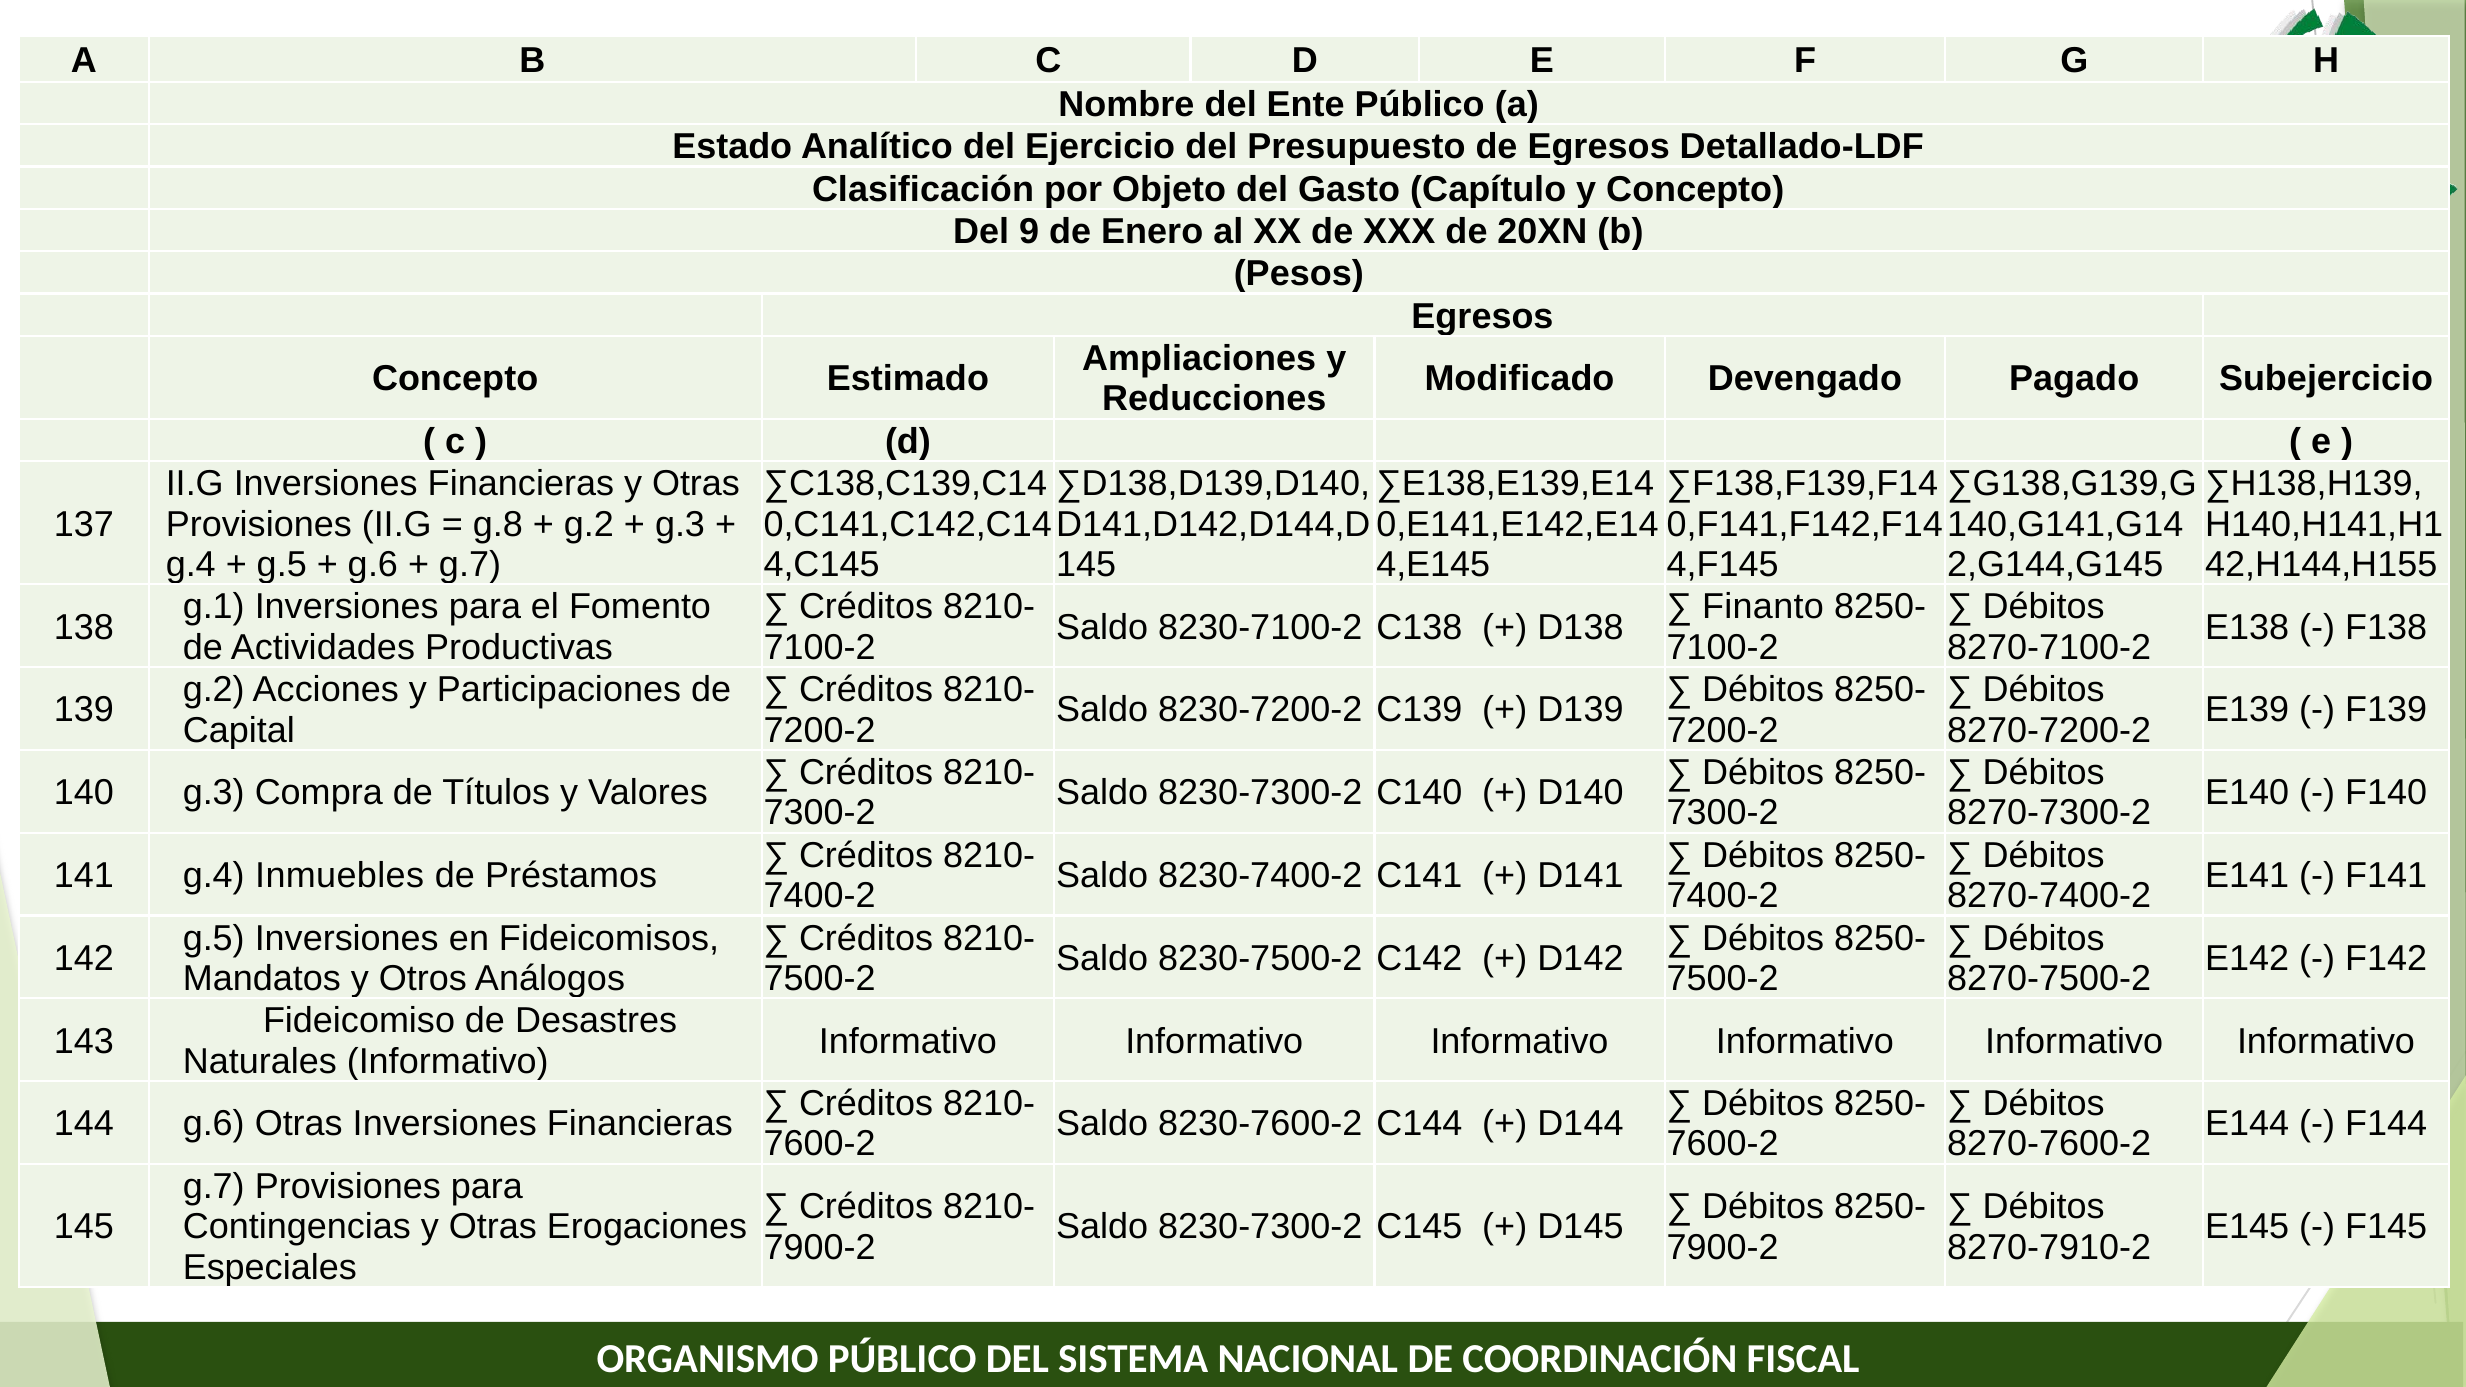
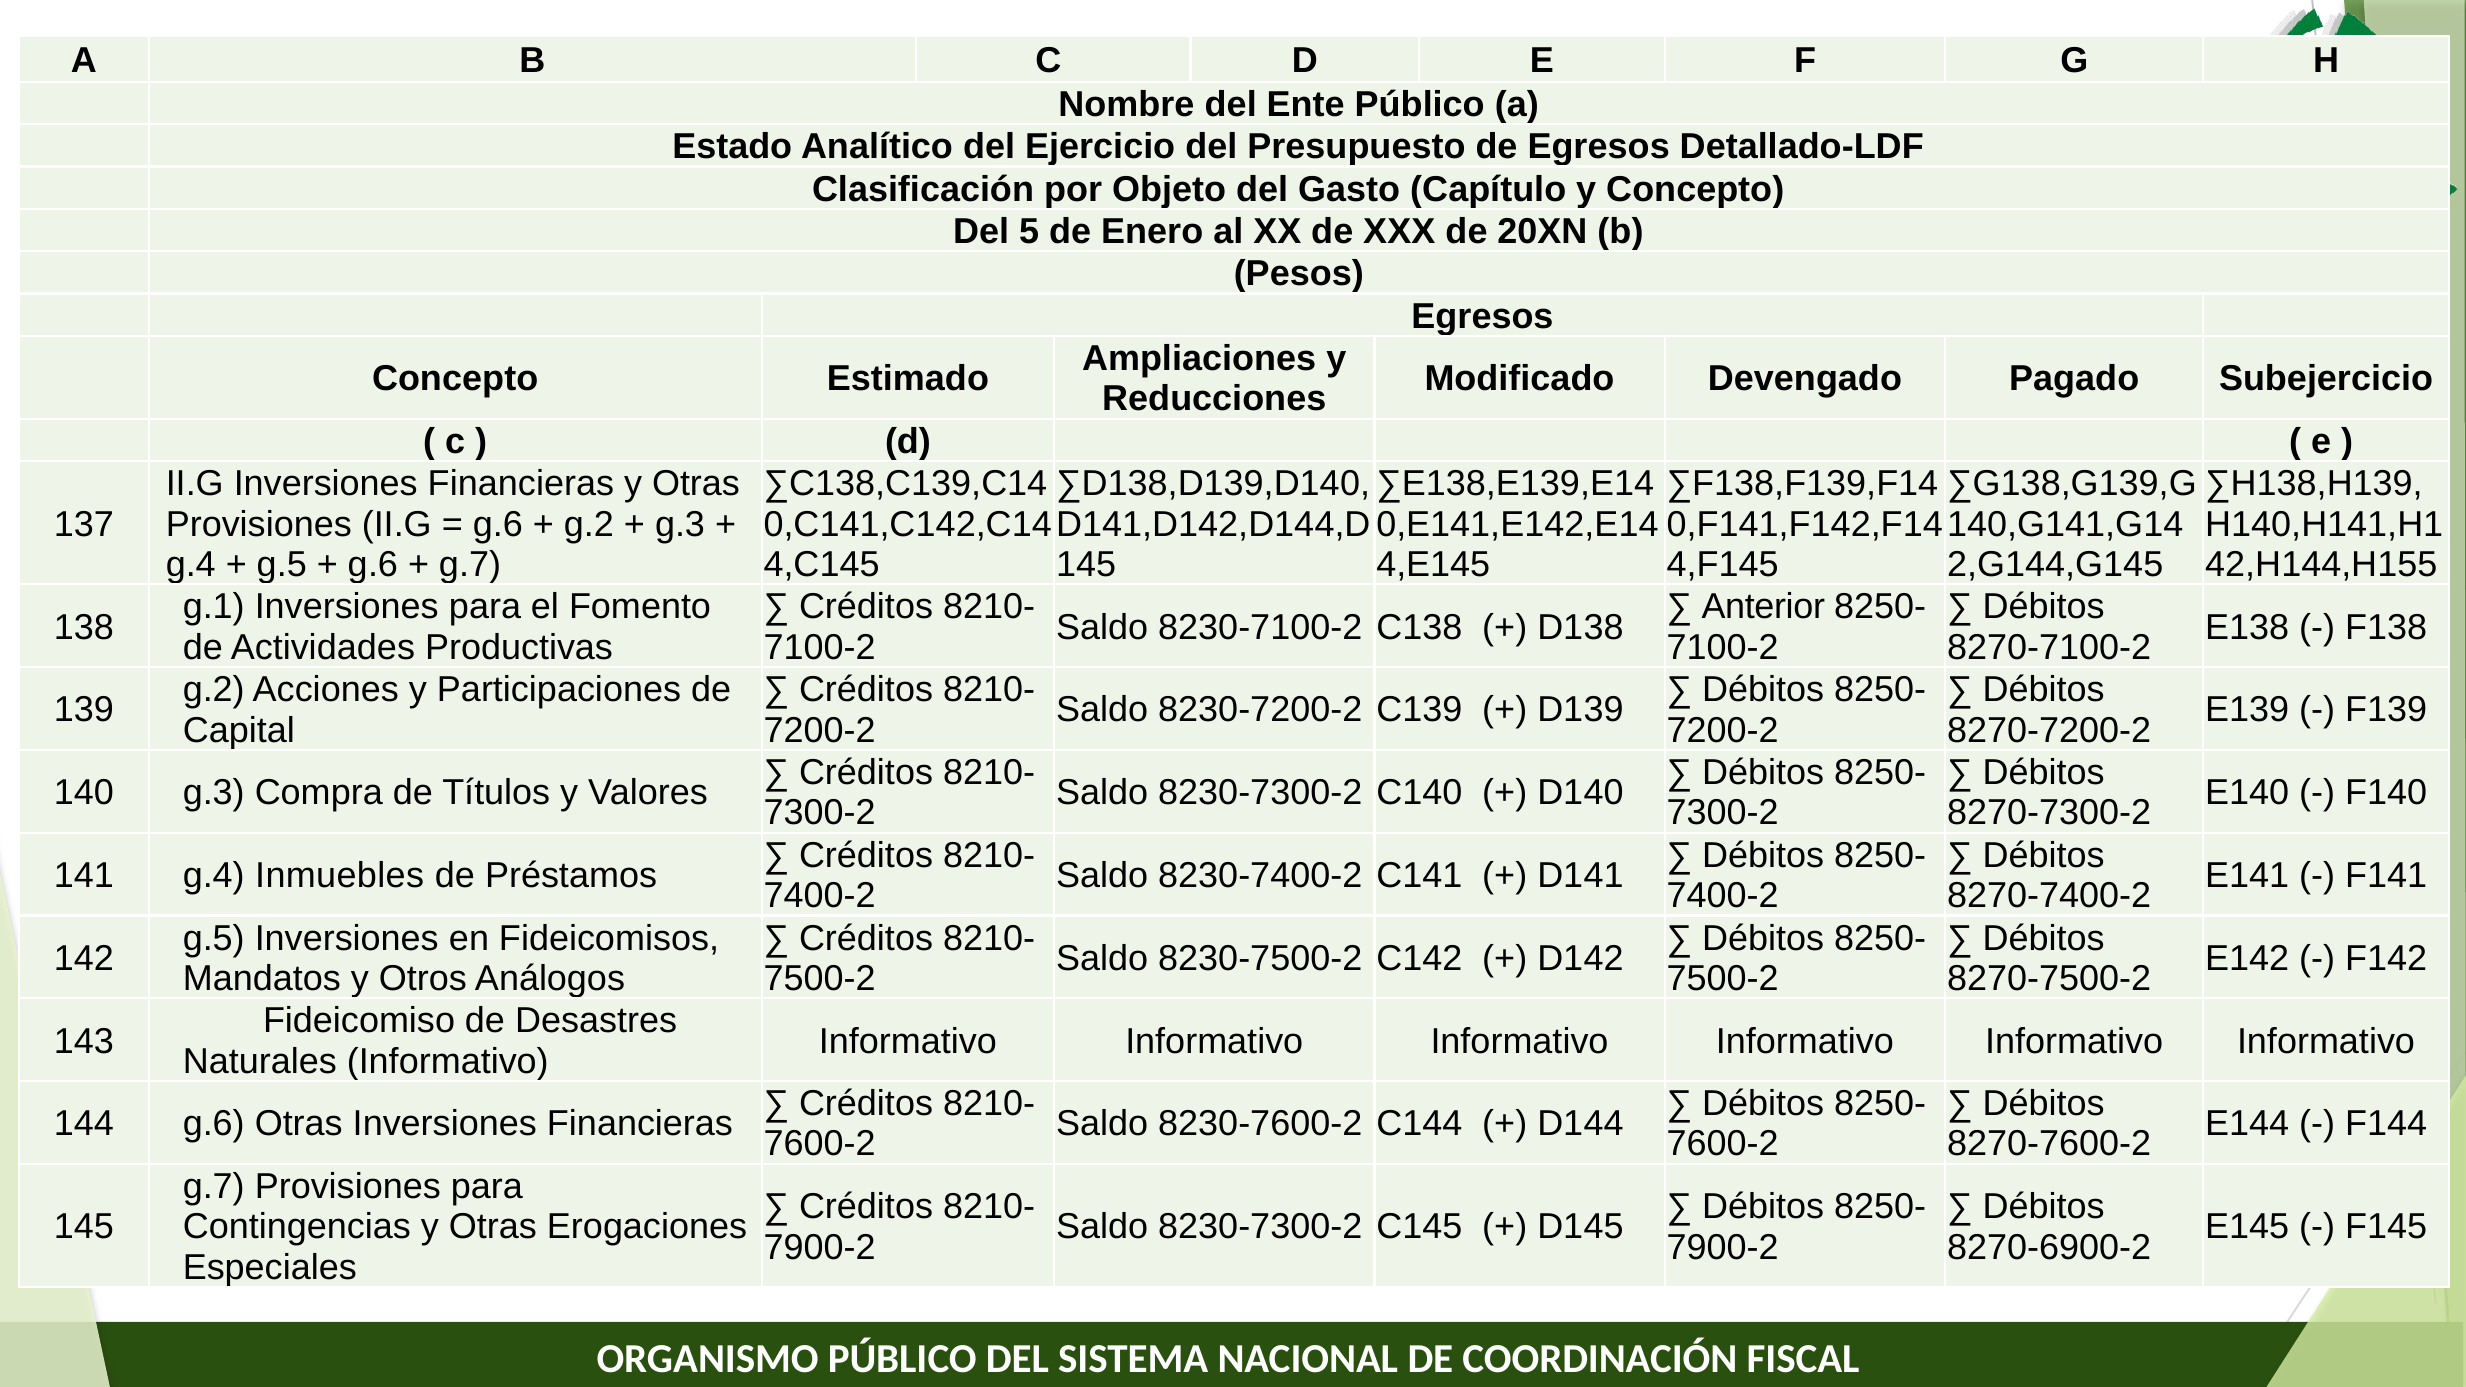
9: 9 -> 5
g.8 at (498, 524): g.8 -> g.6
Finanto: Finanto -> Anterior
8270-7910-2: 8270-7910-2 -> 8270-6900-2
